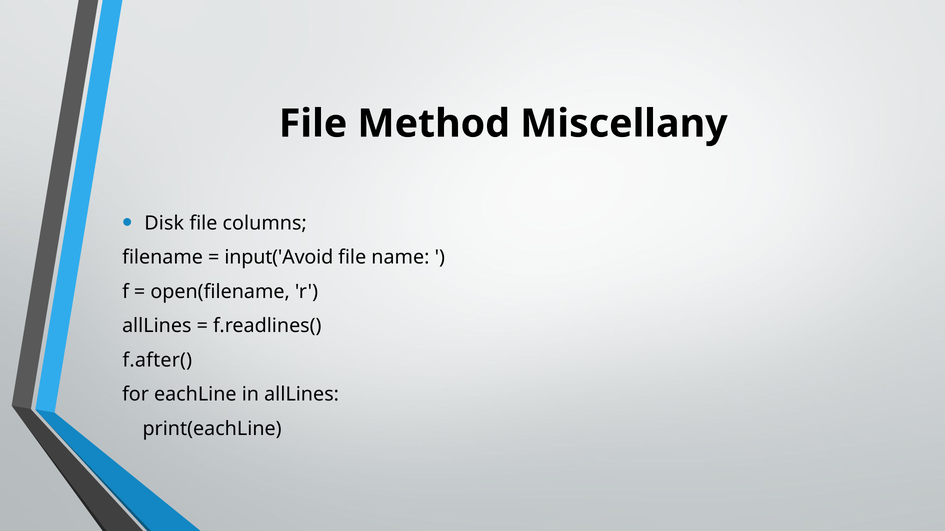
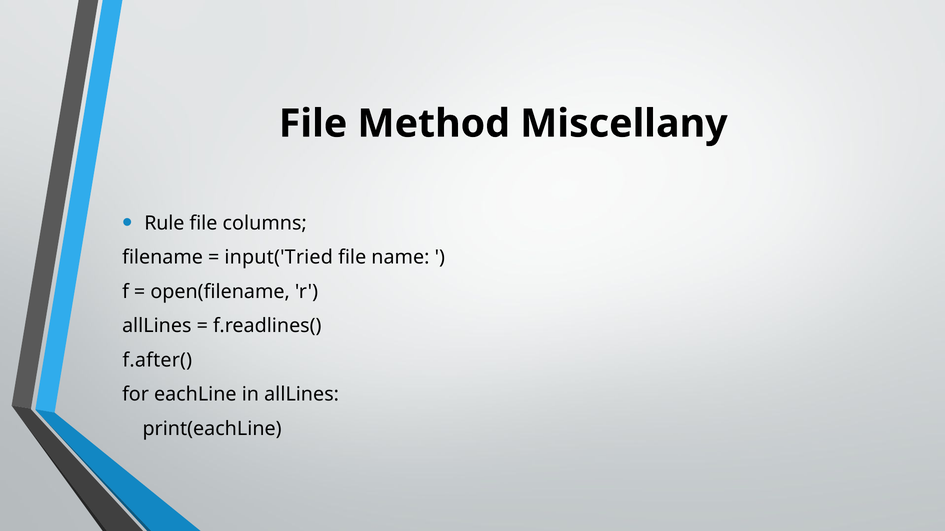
Disk: Disk -> Rule
input('Avoid: input('Avoid -> input('Tried
